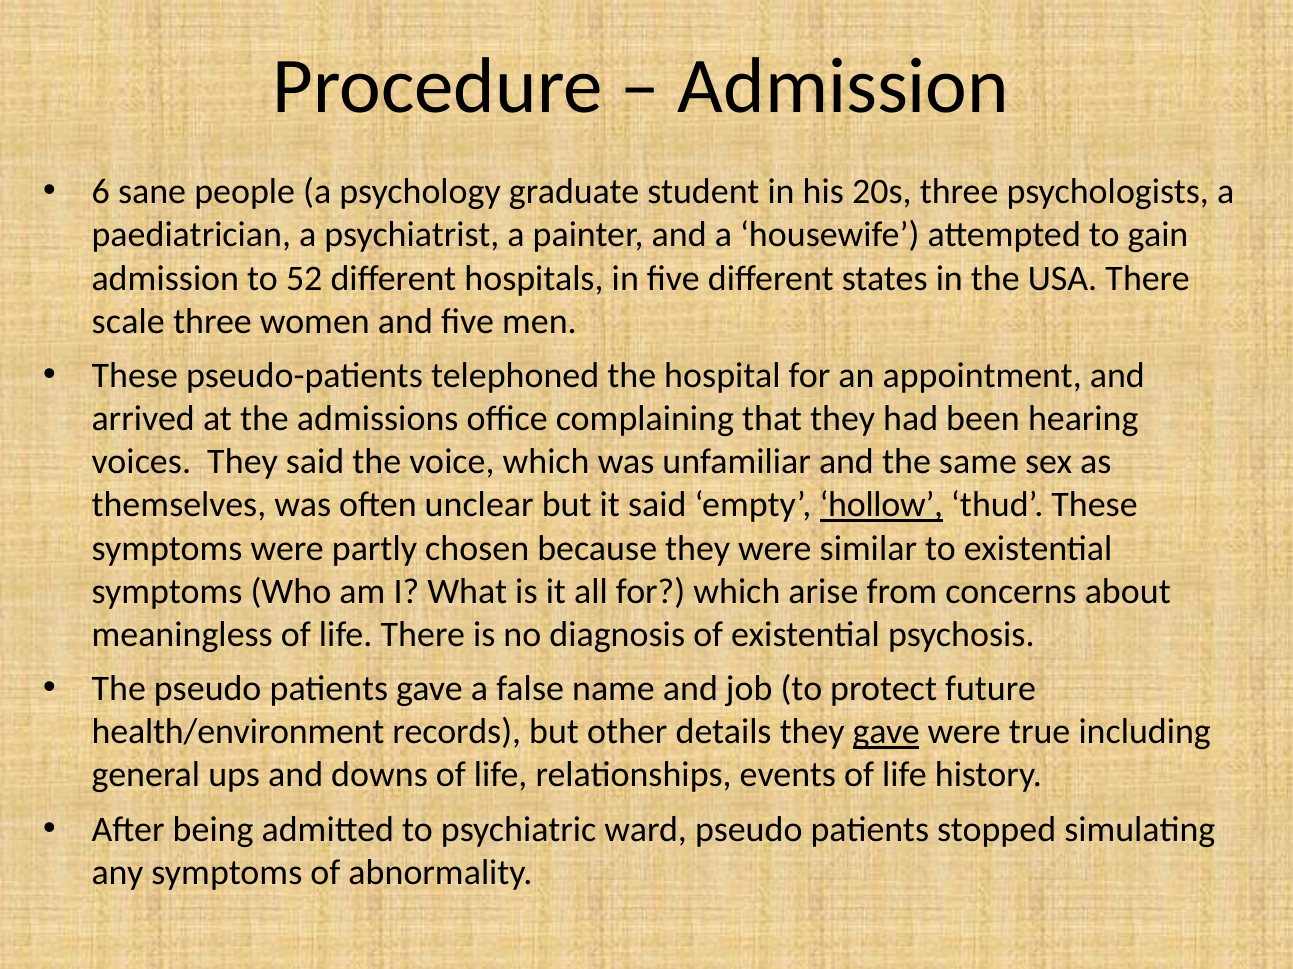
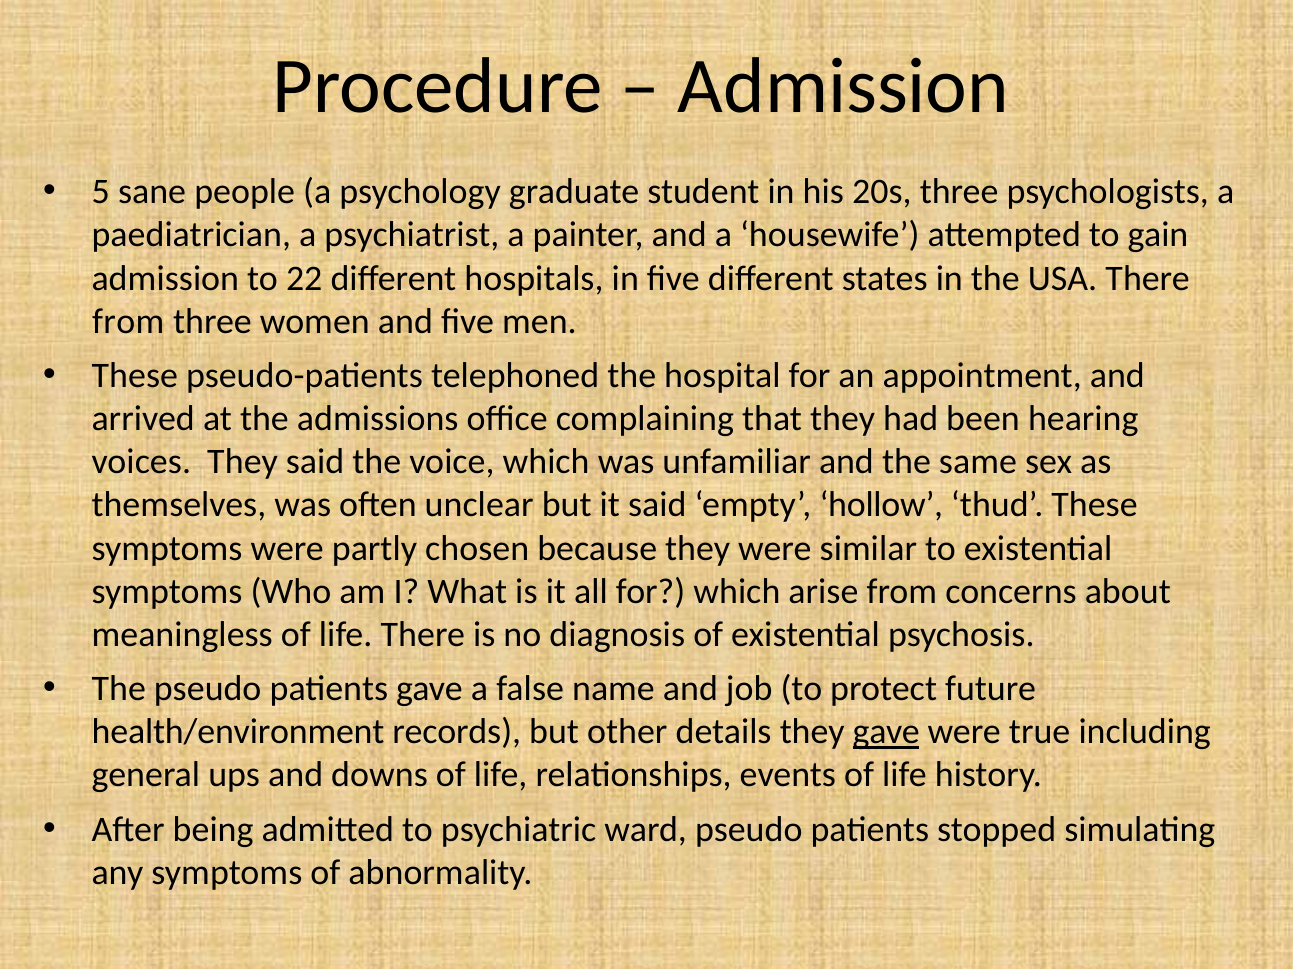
6: 6 -> 5
52: 52 -> 22
scale at (128, 322): scale -> from
hollow underline: present -> none
